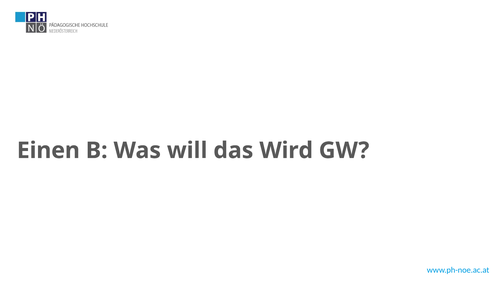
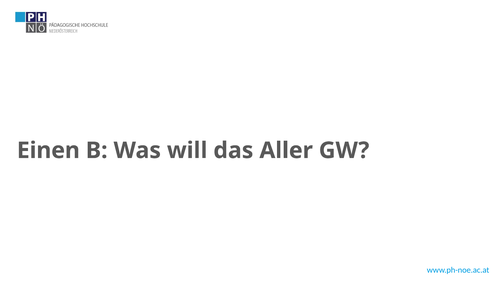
Wird: Wird -> Aller
